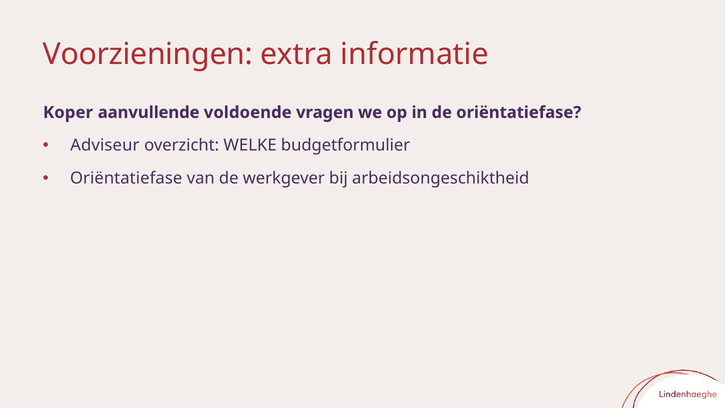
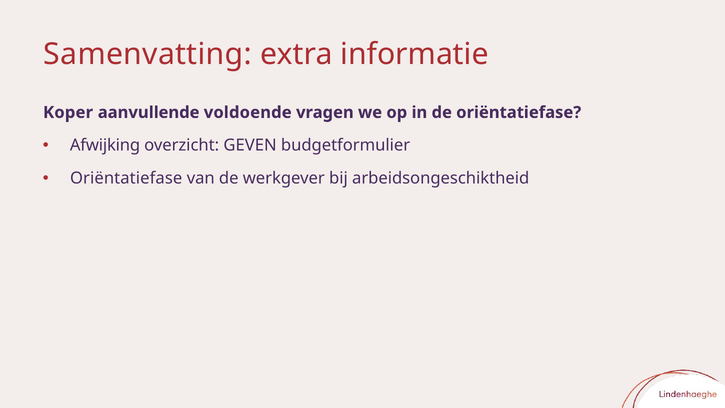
Voorzieningen: Voorzieningen -> Samenvatting
Adviseur: Adviseur -> Afwijking
WELKE: WELKE -> GEVEN
